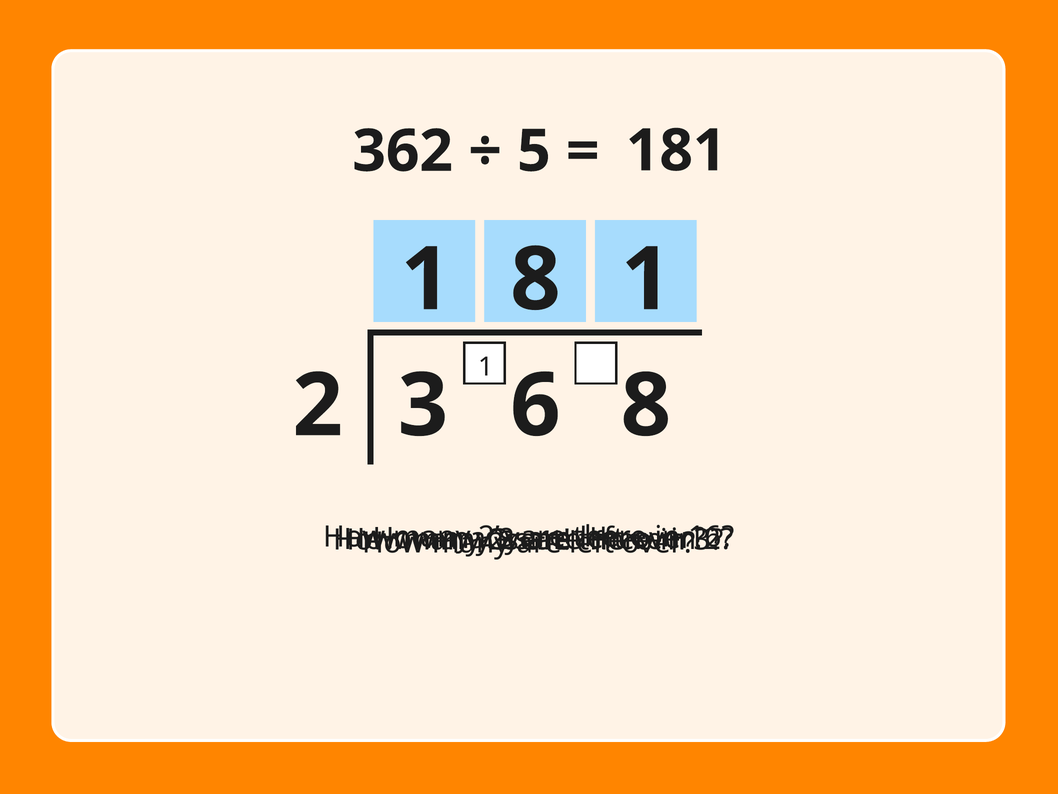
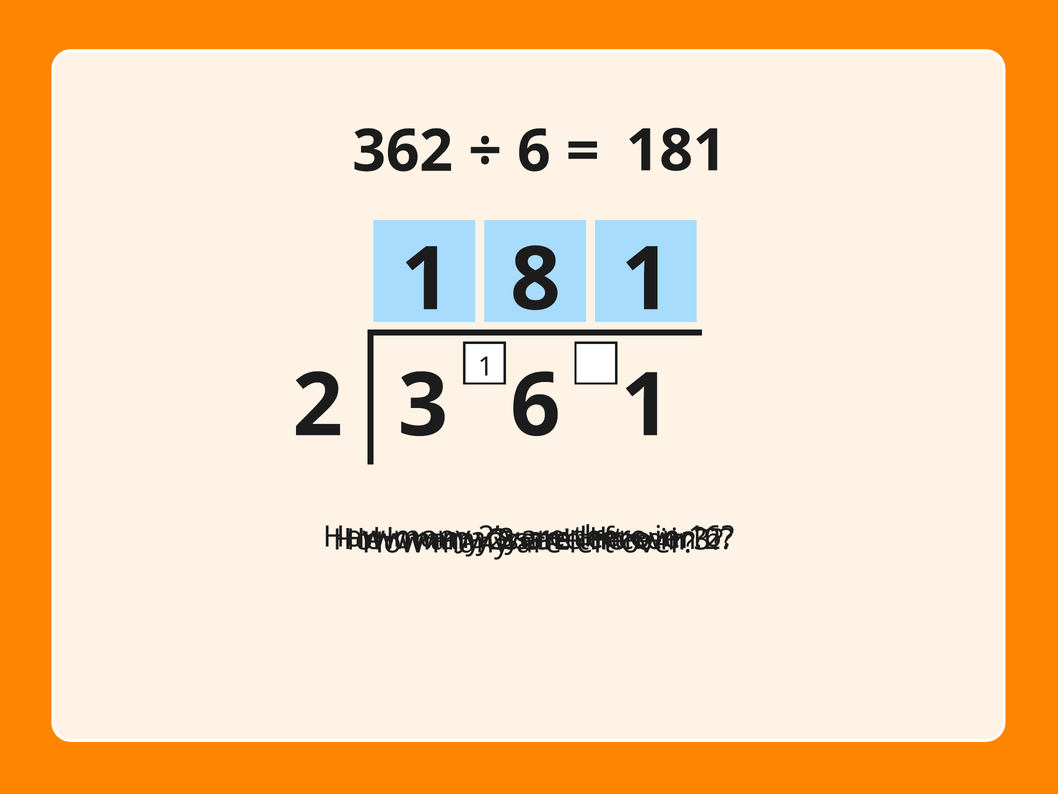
5 at (534, 151): 5 -> 6
2 8: 8 -> 1
